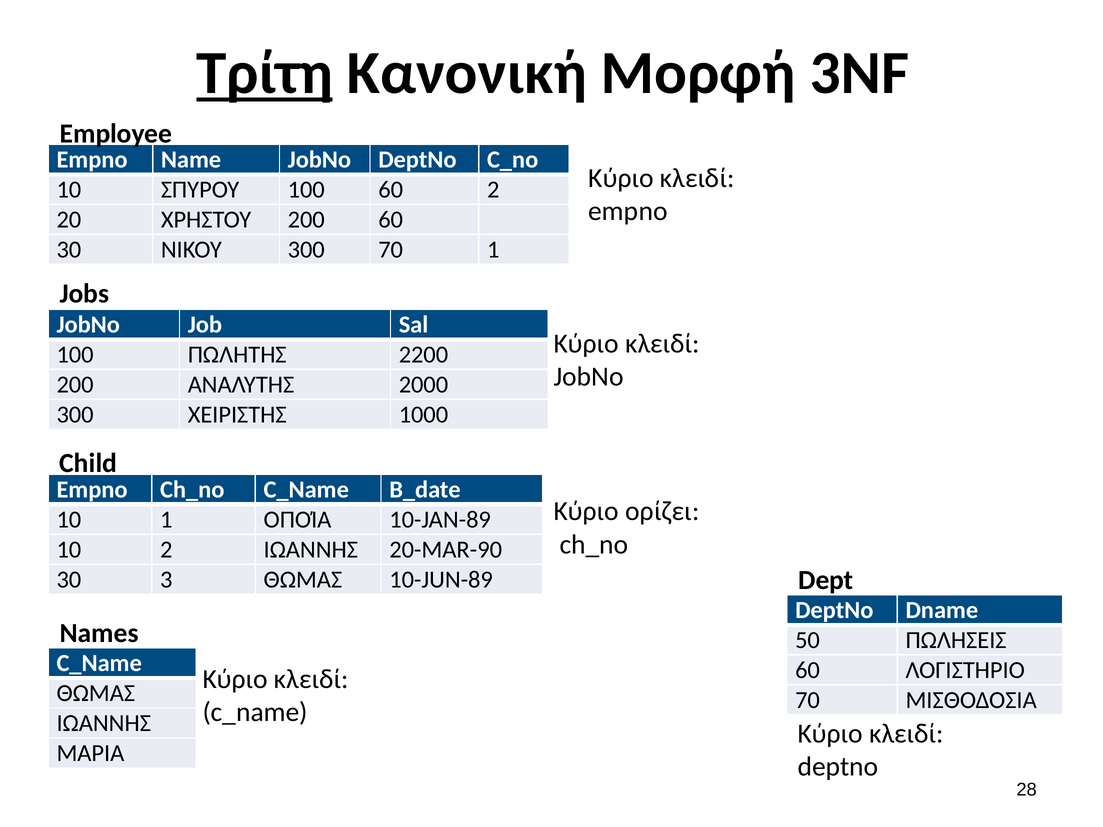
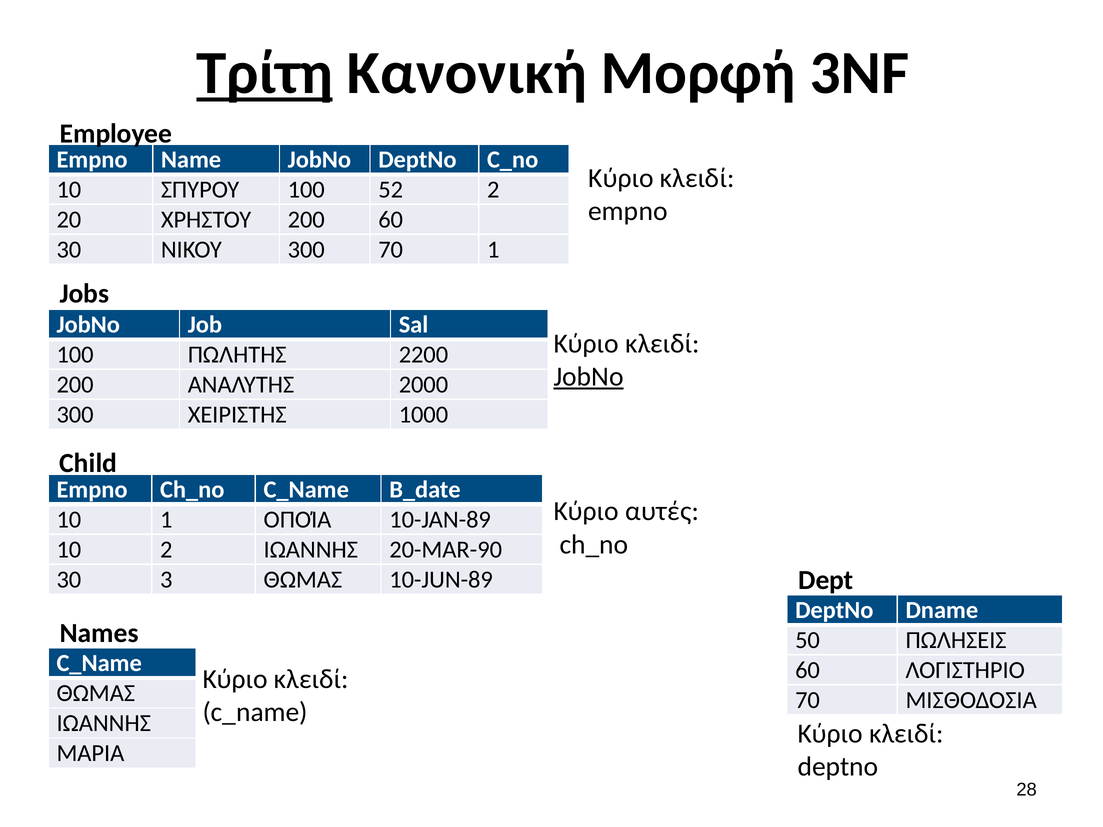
100 60: 60 -> 52
JobNo at (589, 377) underline: none -> present
ορίζει: ορίζει -> αυτές
